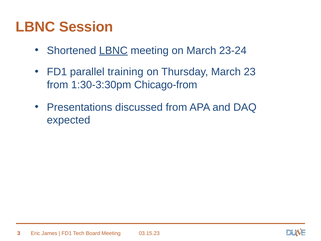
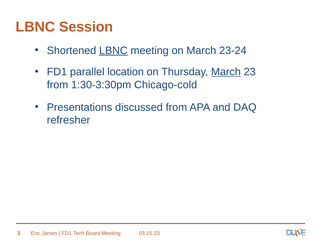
training: training -> location
March at (226, 72) underline: none -> present
Chicago-from: Chicago-from -> Chicago-cold
expected: expected -> refresher
